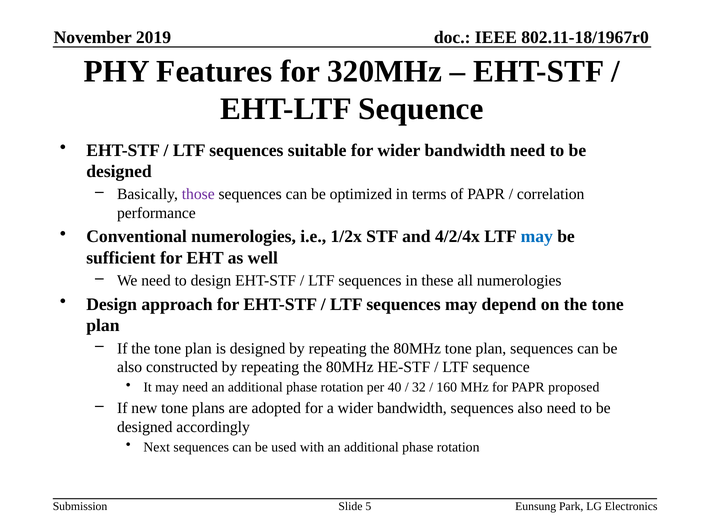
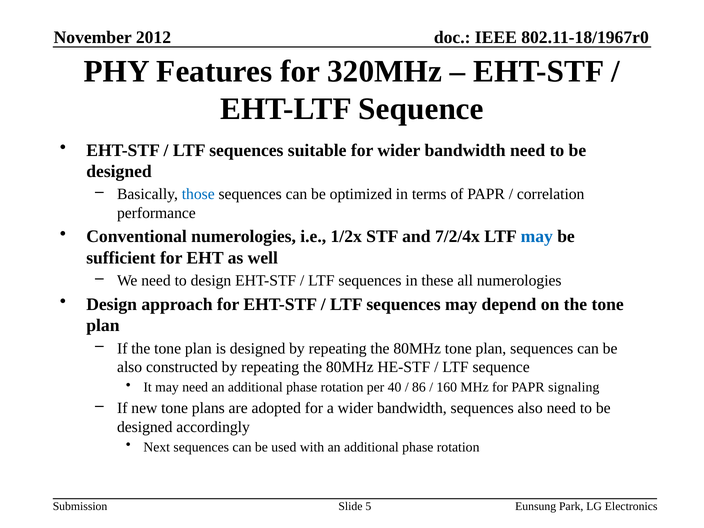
2019: 2019 -> 2012
those colour: purple -> blue
4/2/4x: 4/2/4x -> 7/2/4x
32: 32 -> 86
proposed: proposed -> signaling
